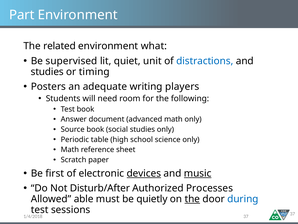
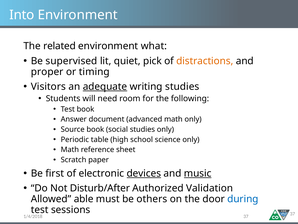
Part: Part -> Into
unit: unit -> pick
distractions colour: blue -> orange
studies at (47, 72): studies -> proper
Posters: Posters -> Visitors
adequate underline: none -> present
writing players: players -> studies
Processes: Processes -> Validation
quietly: quietly -> others
the at (192, 199) underline: present -> none
